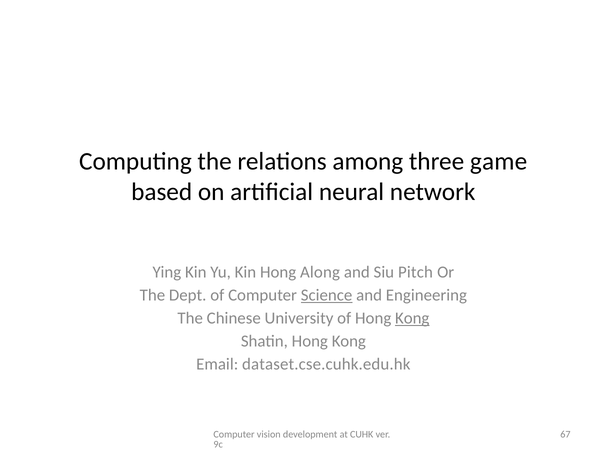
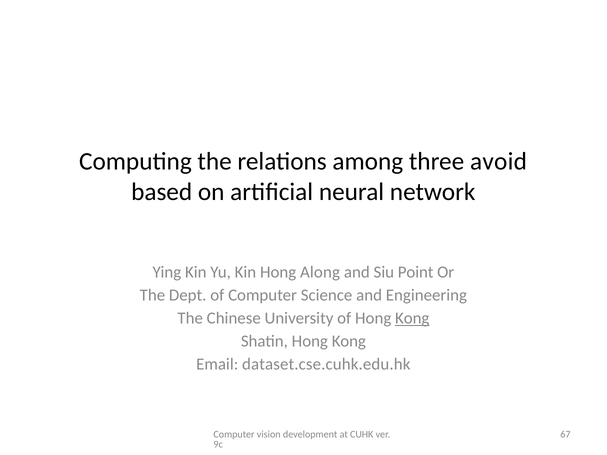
game: game -> avoid
Pitch: Pitch -> Point
Science underline: present -> none
